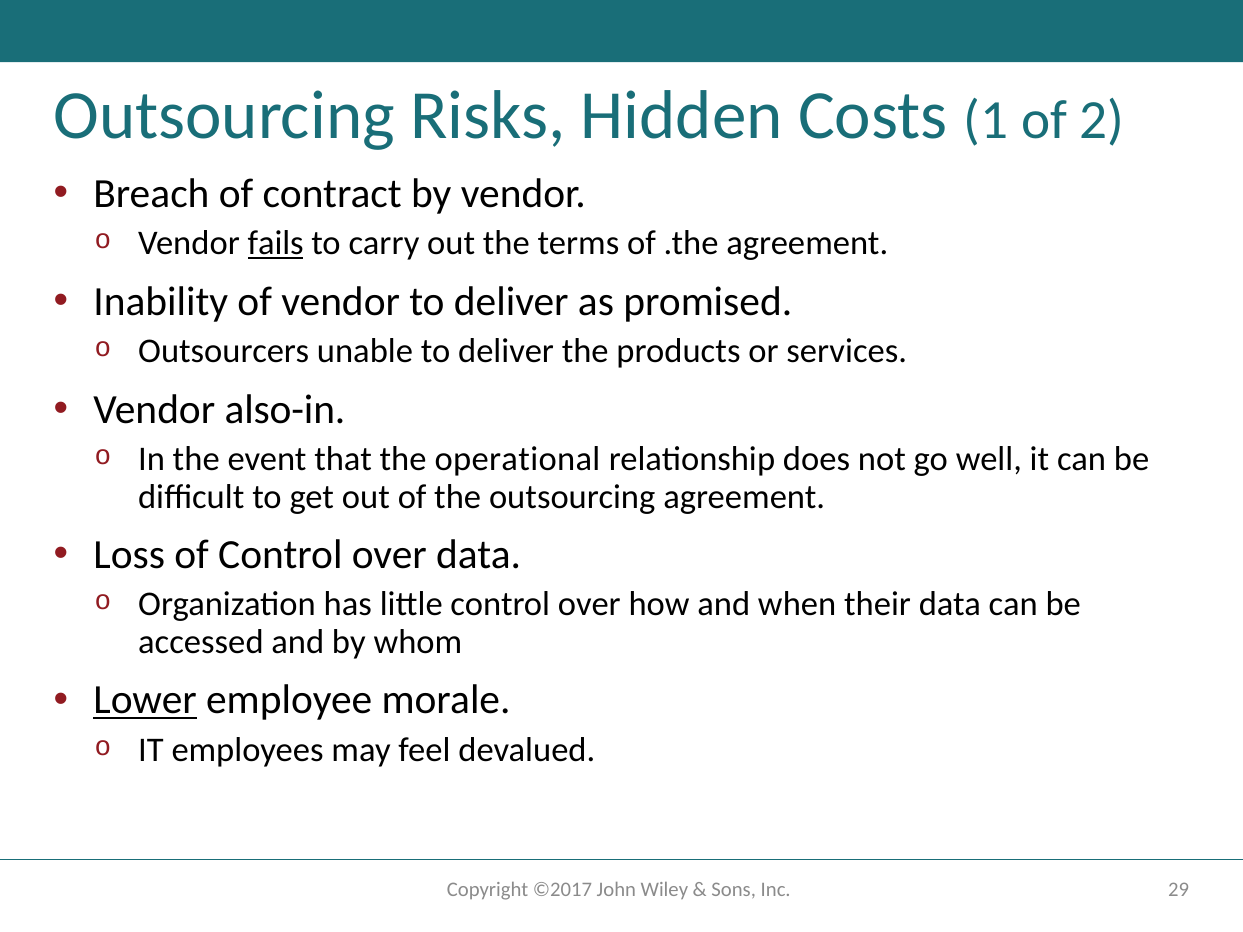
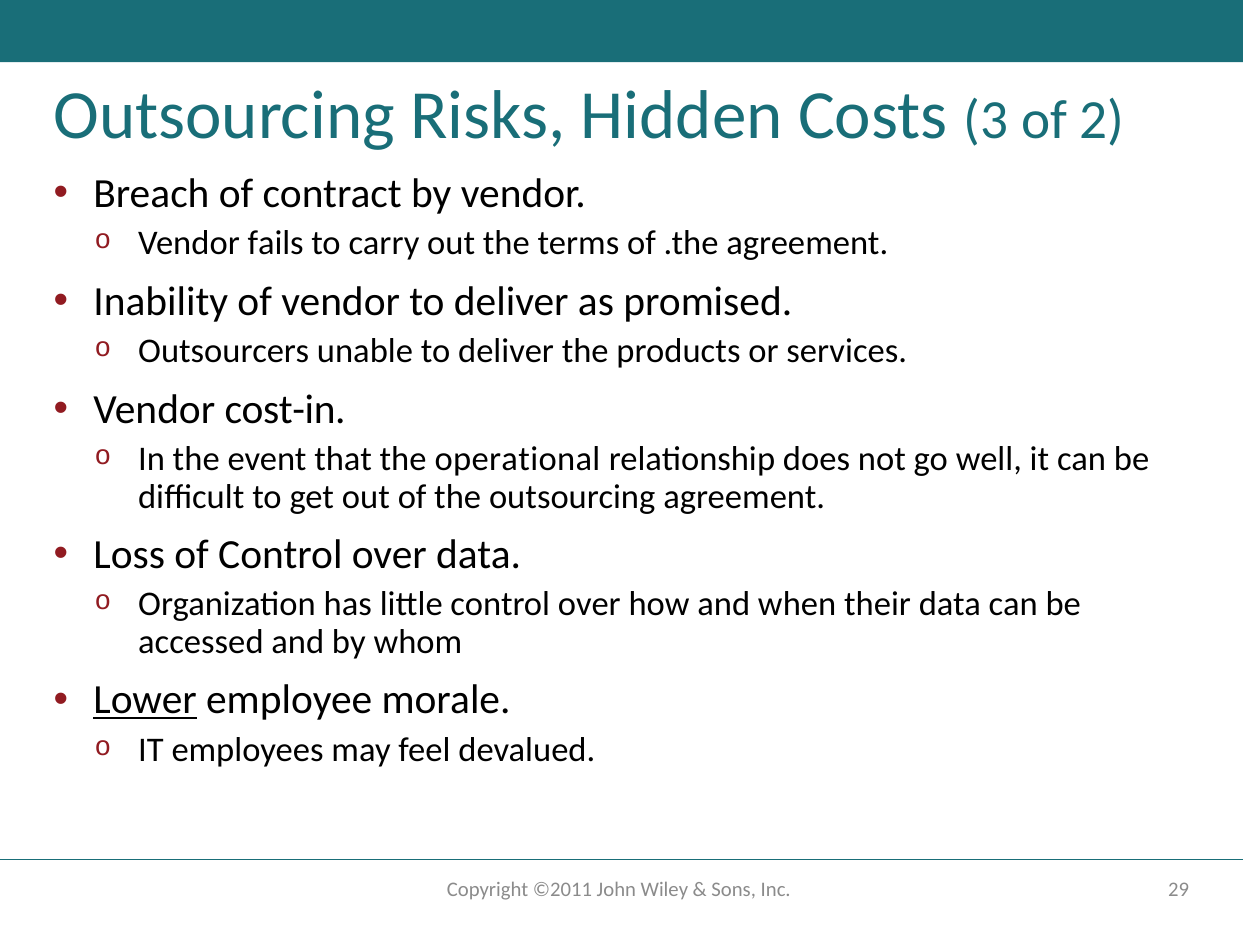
1: 1 -> 3
fails underline: present -> none
also-in: also-in -> cost-in
©2017: ©2017 -> ©2011
